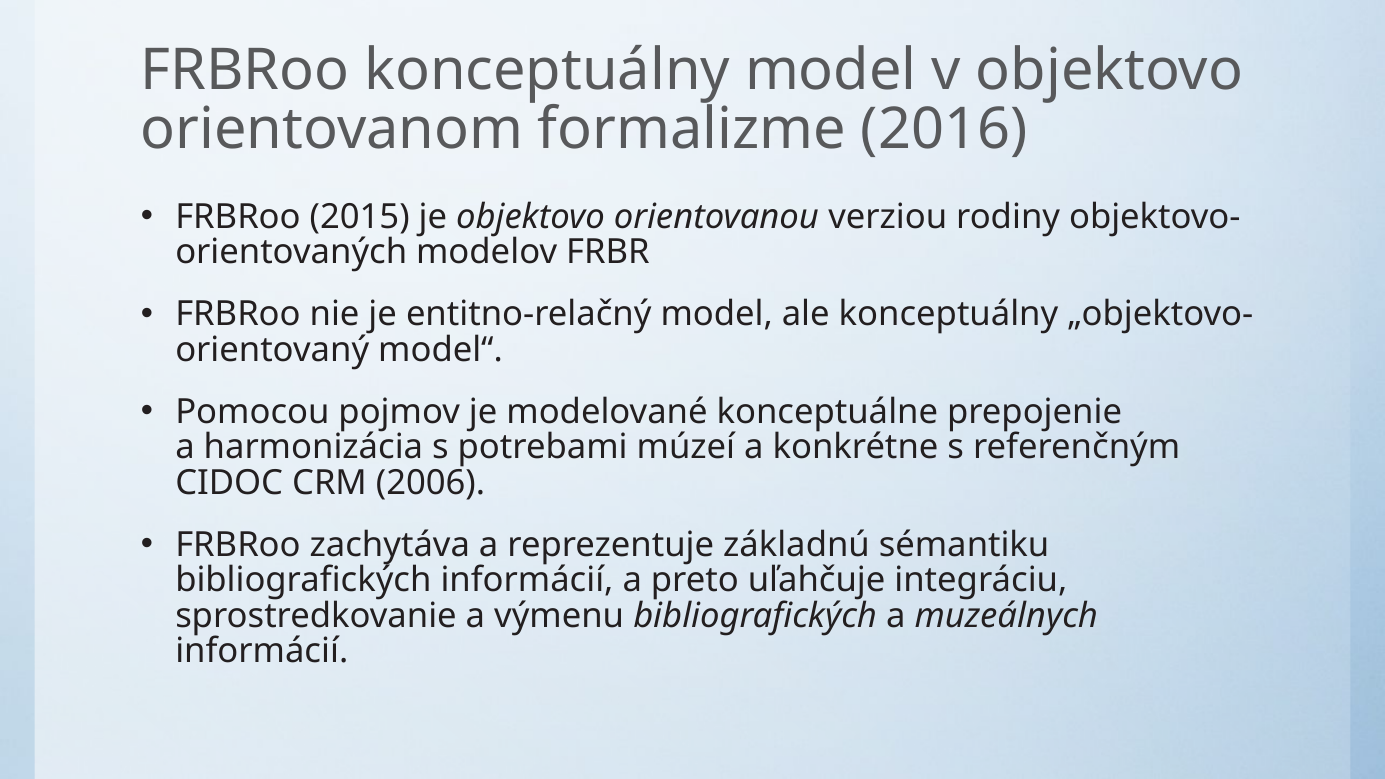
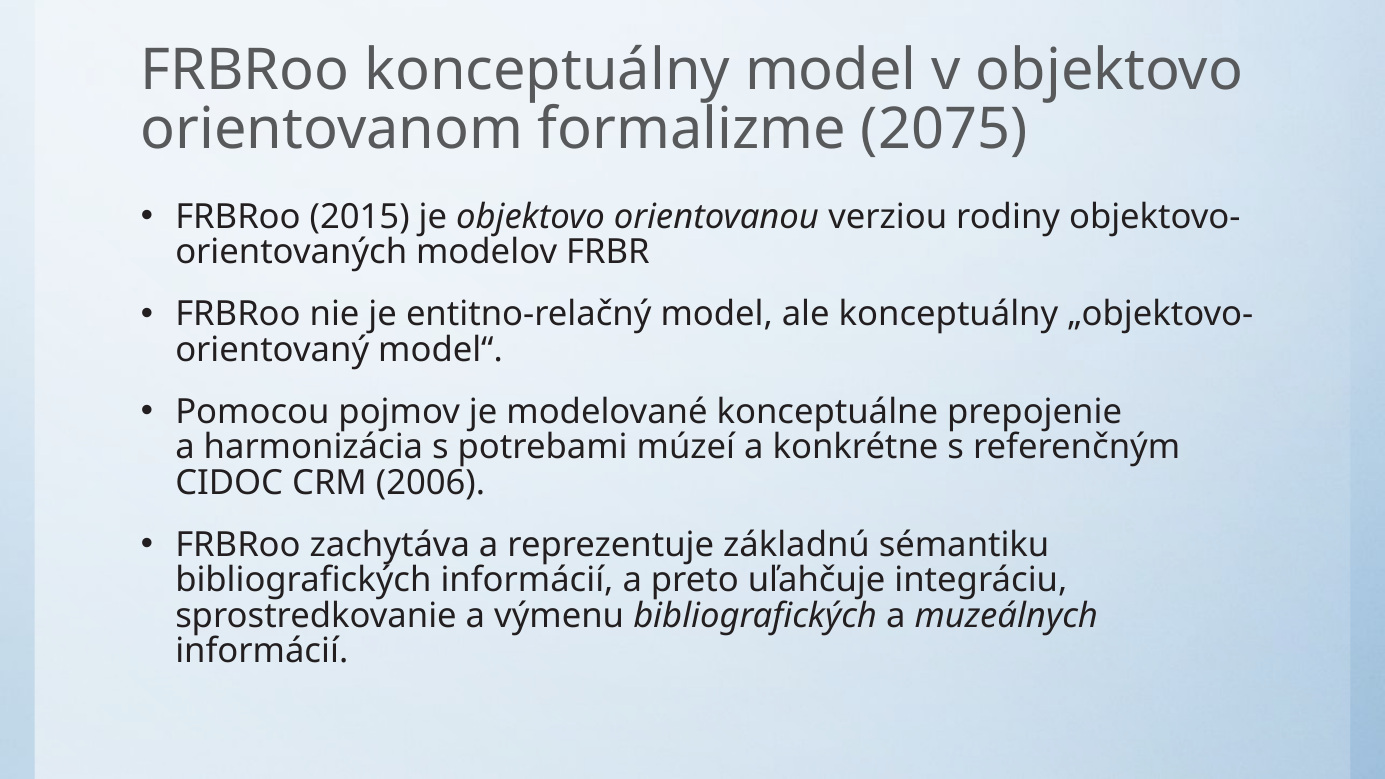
2016: 2016 -> 2075
